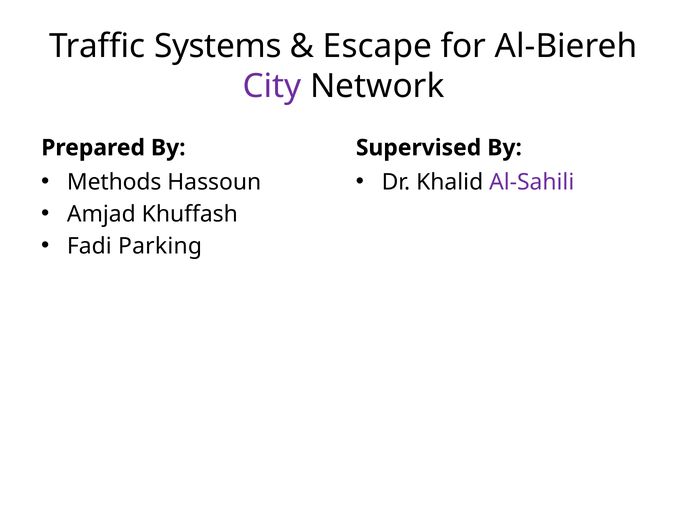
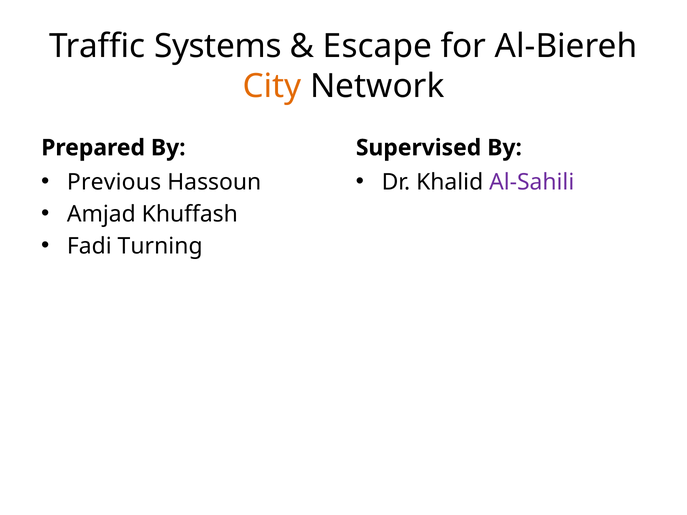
City colour: purple -> orange
Methods: Methods -> Previous
Parking: Parking -> Turning
